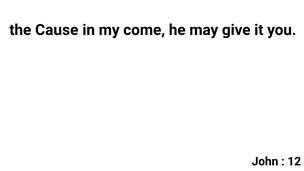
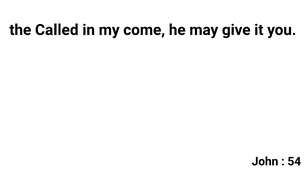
Cause: Cause -> Called
12: 12 -> 54
